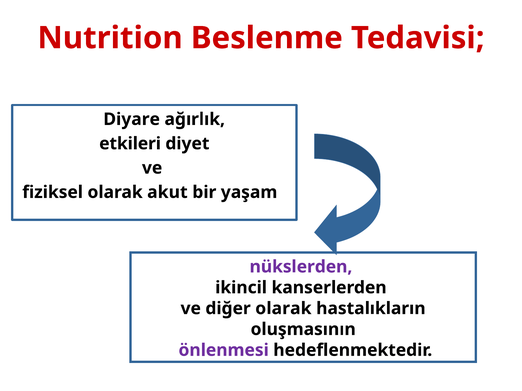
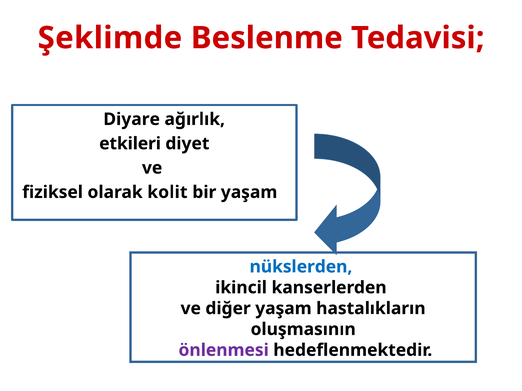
Nutrition: Nutrition -> Şeklimde
akut: akut -> kolit
nükslerden colour: purple -> blue
diğer olarak: olarak -> yaşam
